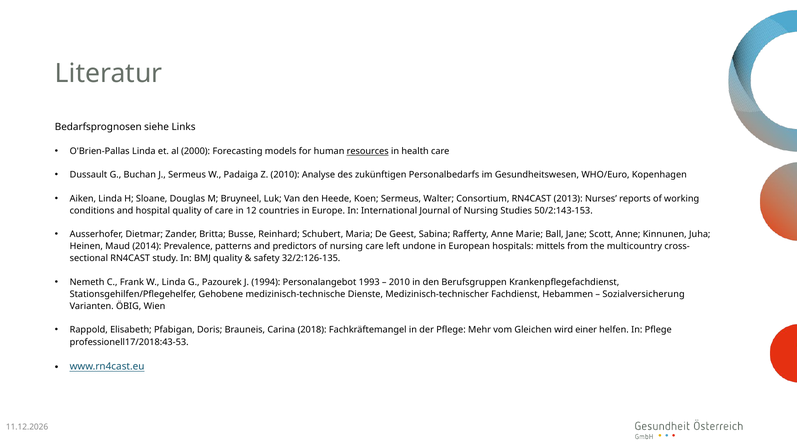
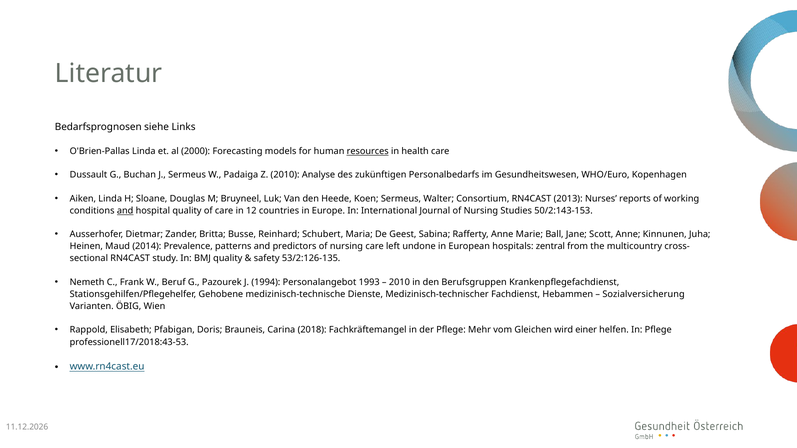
and at (125, 211) underline: none -> present
mittels: mittels -> zentral
32/2:126-135: 32/2:126-135 -> 53/2:126-135
W Linda: Linda -> Beruf
